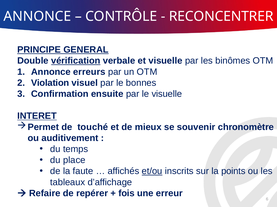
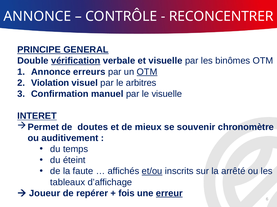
OTM at (147, 72) underline: none -> present
bonnes: bonnes -> arbitres
ensuite: ensuite -> manuel
touché: touché -> doutes
place: place -> éteint
points: points -> arrêté
Refaire: Refaire -> Joueur
erreur underline: none -> present
